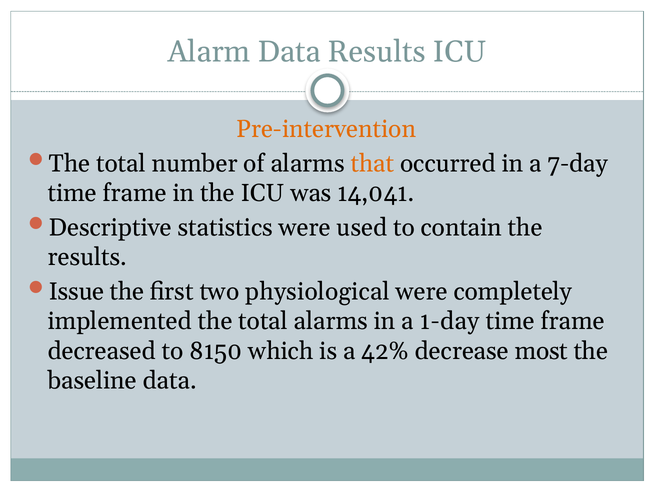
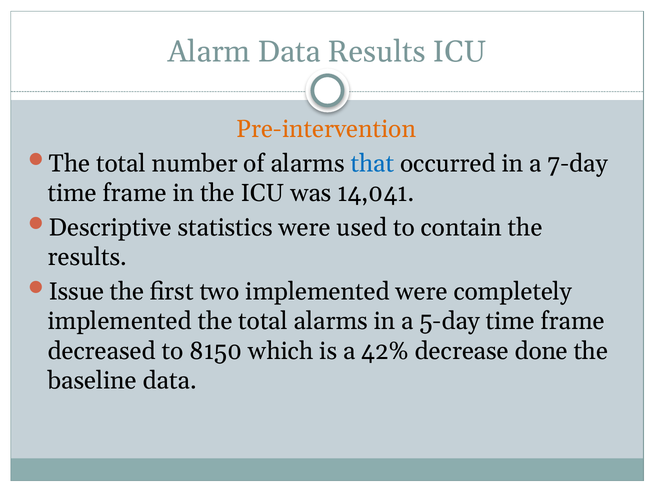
that colour: orange -> blue
two physiological: physiological -> implemented
1-day: 1-day -> 5-day
most: most -> done
